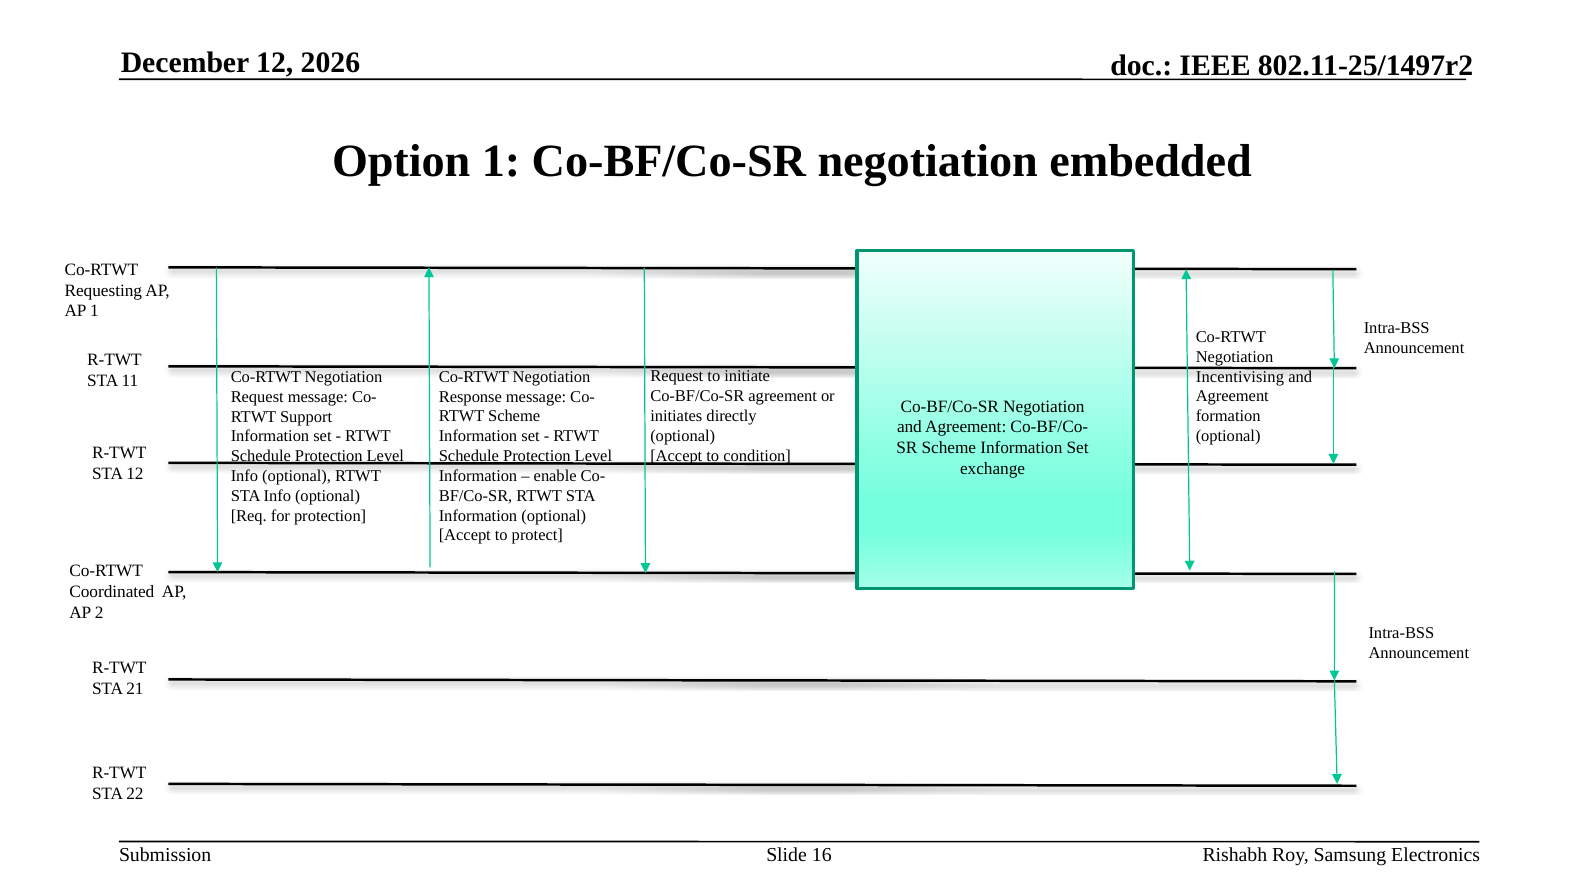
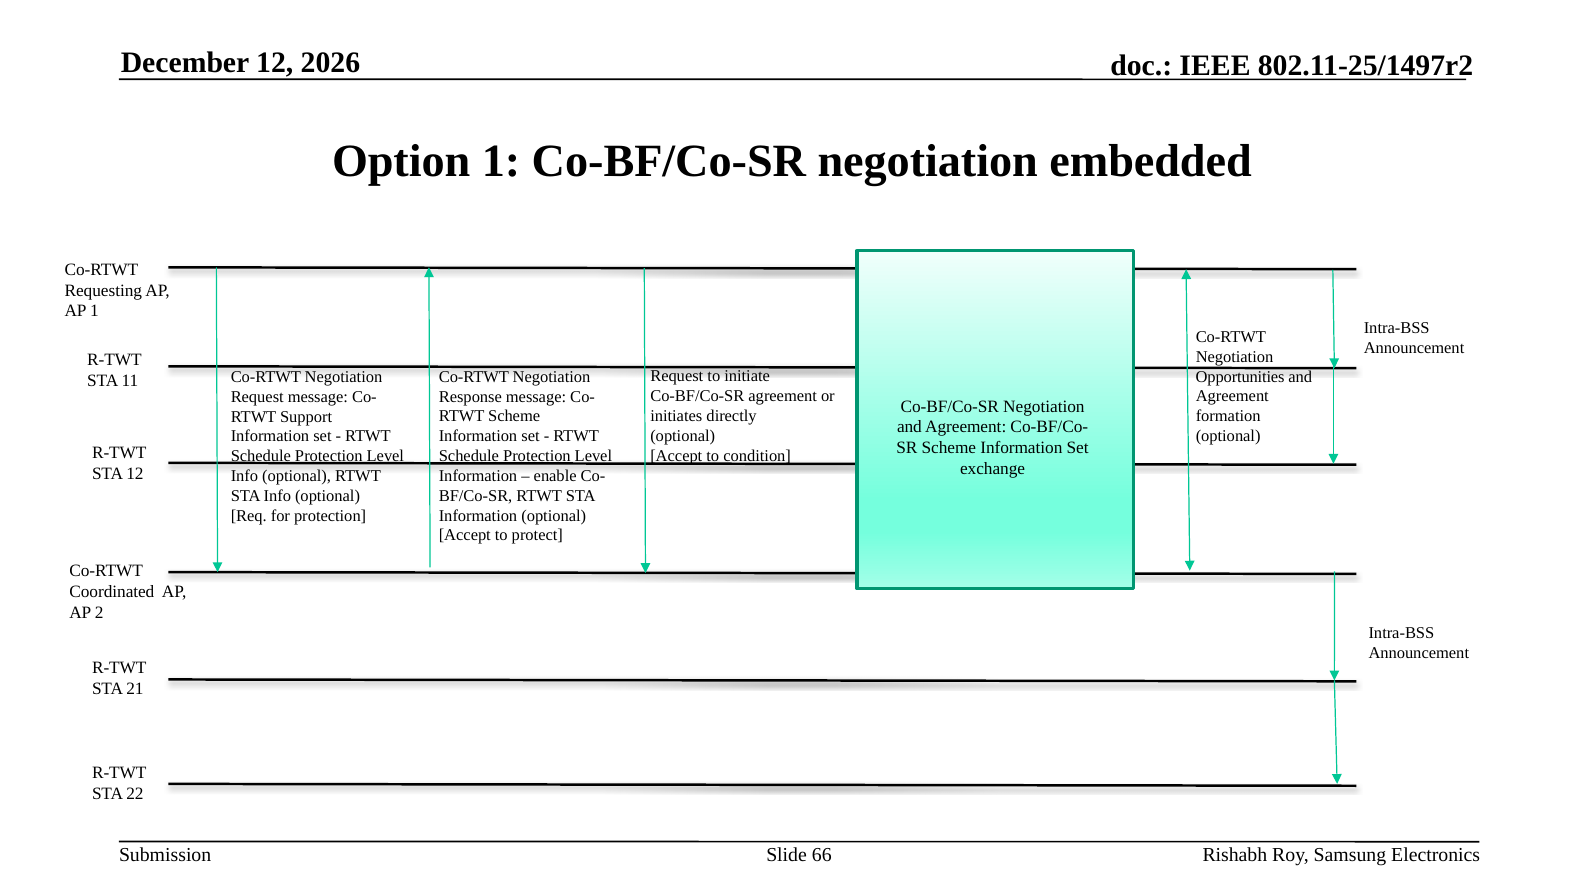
Incentivising: Incentivising -> Opportunities
16: 16 -> 66
